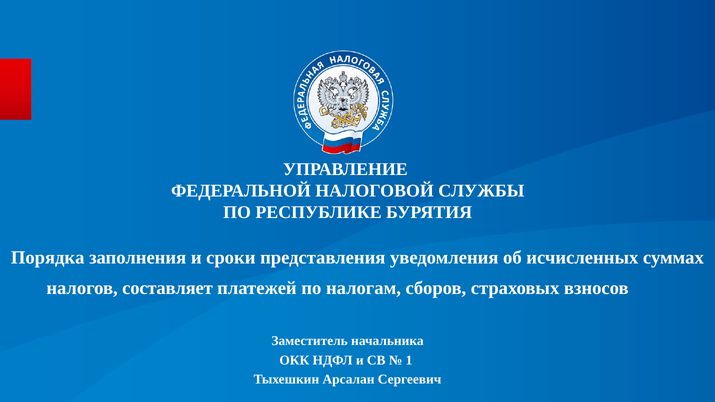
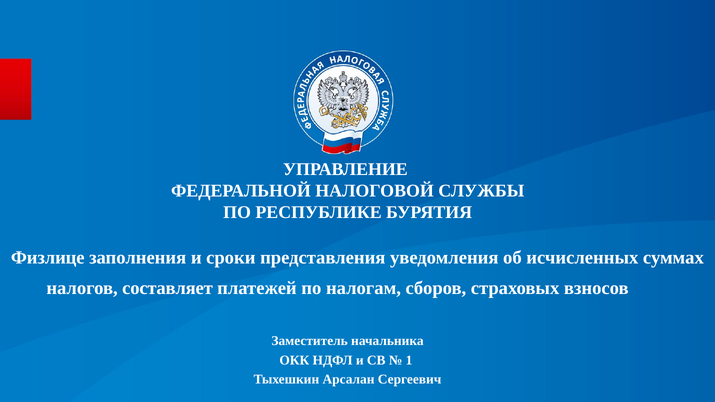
Порядка: Порядка -> Физлице
